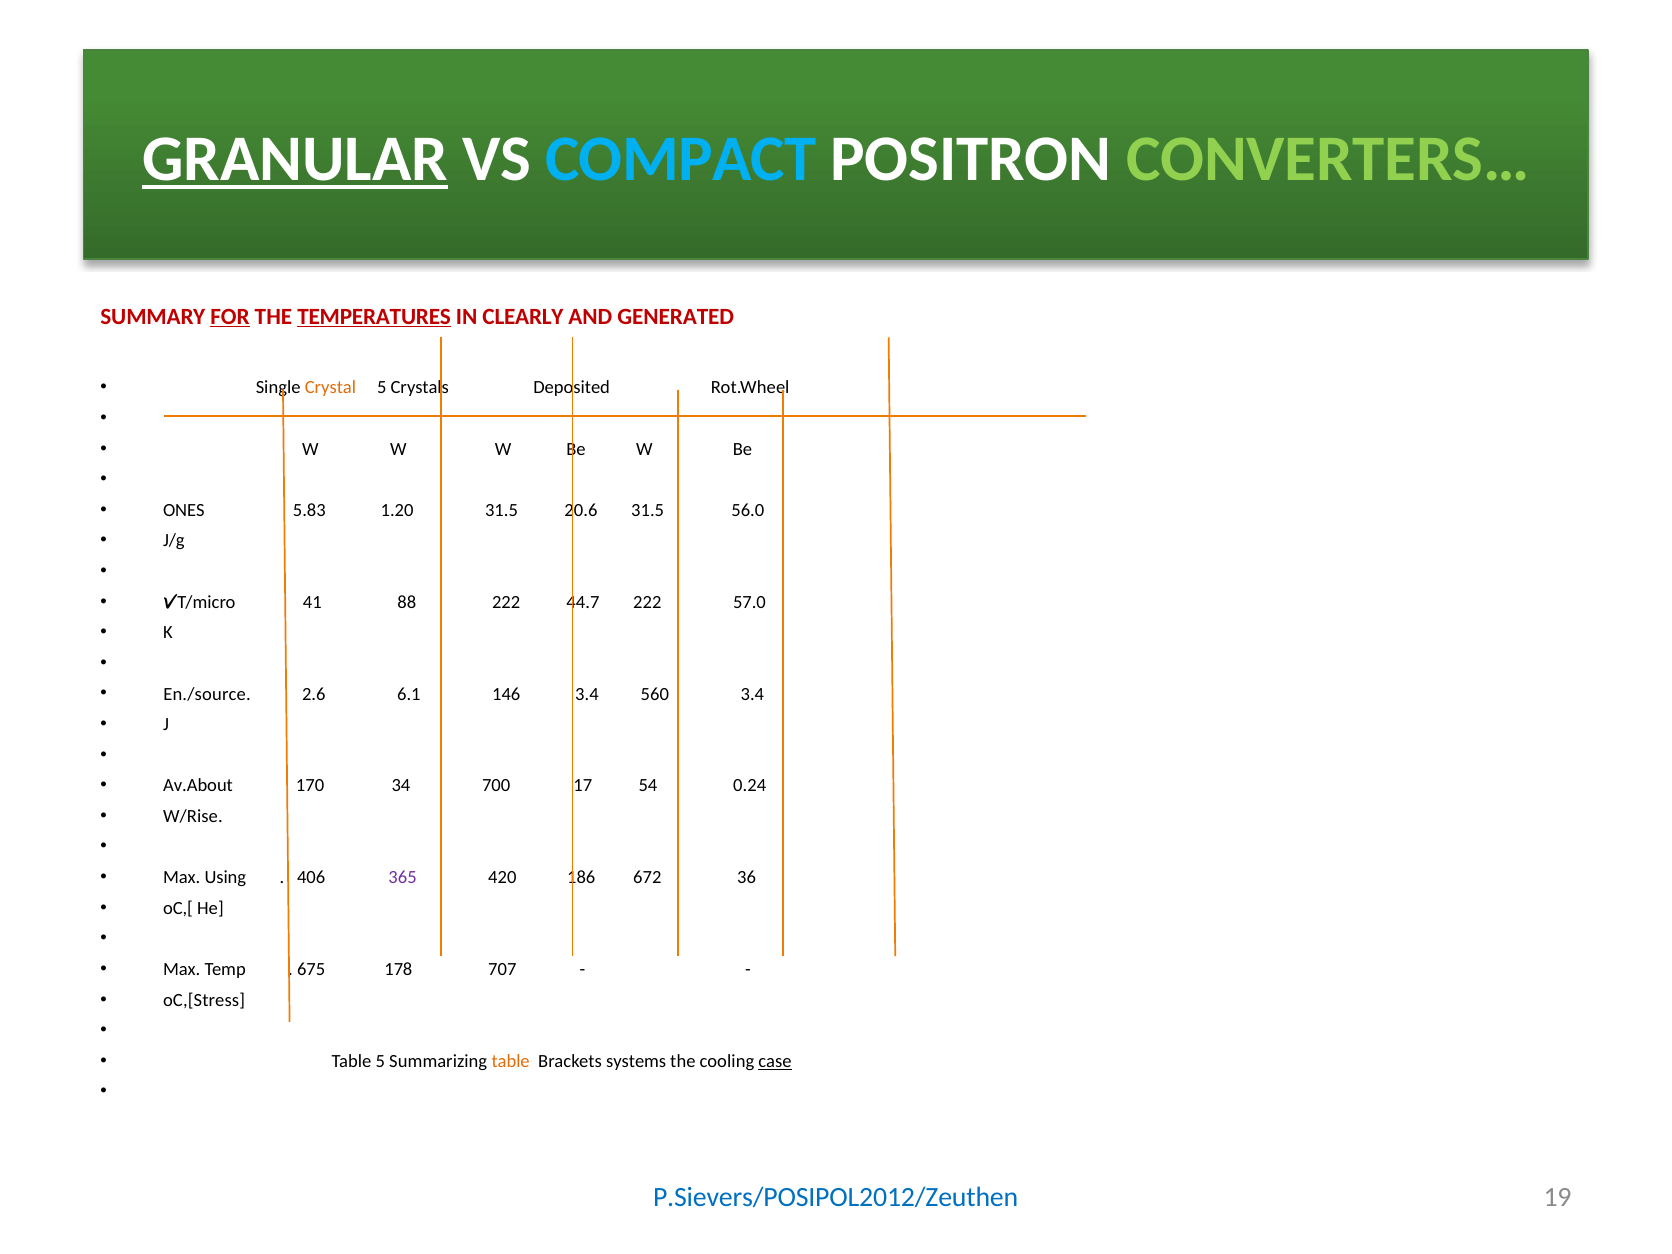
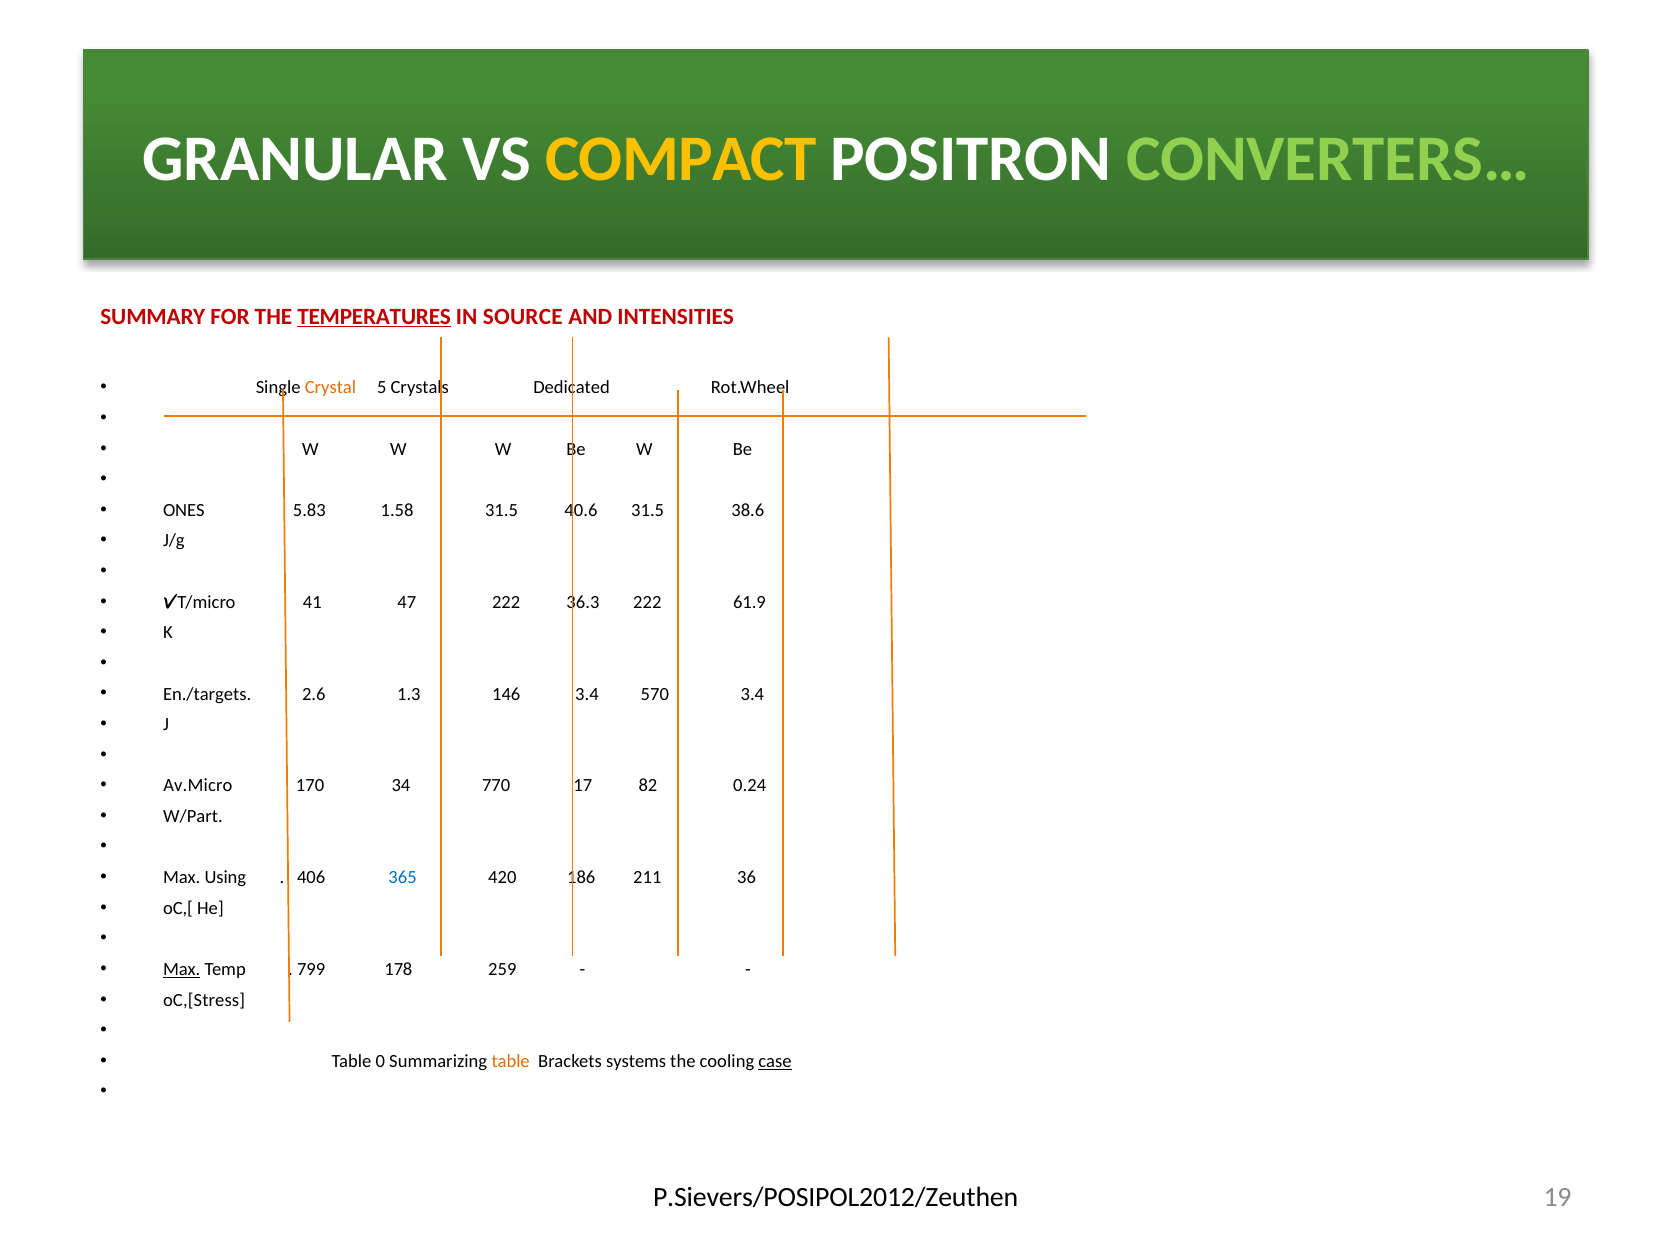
GRANULAR underline: present -> none
COMPACT colour: light blue -> yellow
FOR underline: present -> none
CLEARLY: CLEARLY -> SOURCE
GENERATED: GENERATED -> INTENSITIES
Deposited: Deposited -> Dedicated
1.20: 1.20 -> 1.58
20.6: 20.6 -> 40.6
56.0: 56.0 -> 38.6
88: 88 -> 47
44.7: 44.7 -> 36.3
57.0: 57.0 -> 61.9
En./source: En./source -> En./targets
6.1: 6.1 -> 1.3
560: 560 -> 570
Av.About: Av.About -> Av.Micro
700: 700 -> 770
54: 54 -> 82
W/Rise: W/Rise -> W/Part
365 colour: purple -> blue
672: 672 -> 211
Max at (182, 969) underline: none -> present
675: 675 -> 799
707: 707 -> 259
Table 5: 5 -> 0
P.Sievers/POSIPOL2012/Zeuthen colour: blue -> black
